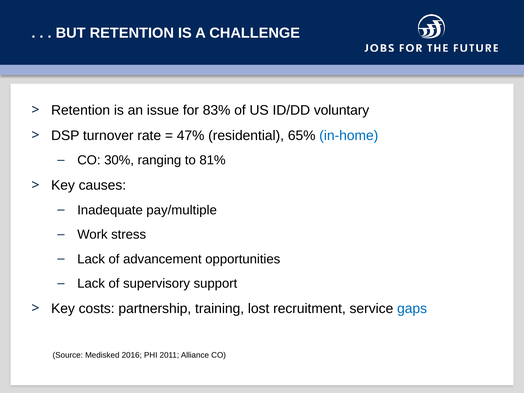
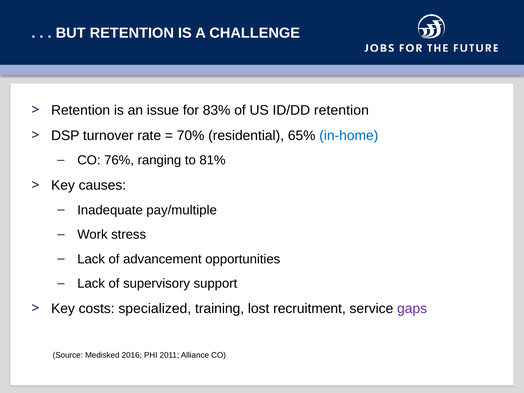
ID/DD voluntary: voluntary -> retention
47%: 47% -> 70%
30%: 30% -> 76%
partnership: partnership -> specialized
gaps colour: blue -> purple
